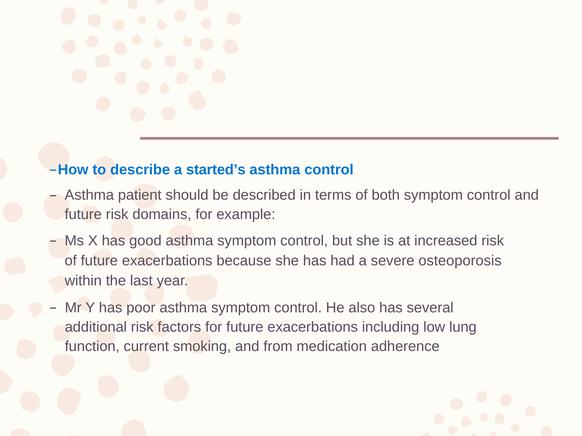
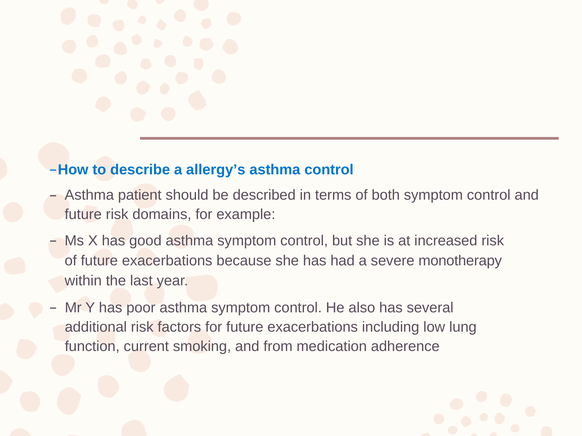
started’s: started’s -> allergy’s
osteoporosis: osteoporosis -> monotherapy
